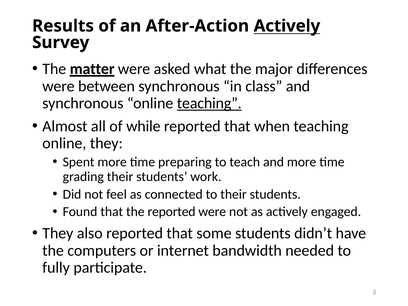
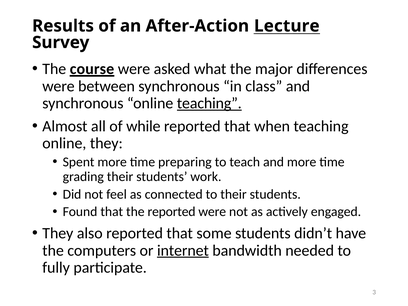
After-Action Actively: Actively -> Lecture
matter: matter -> course
internet underline: none -> present
